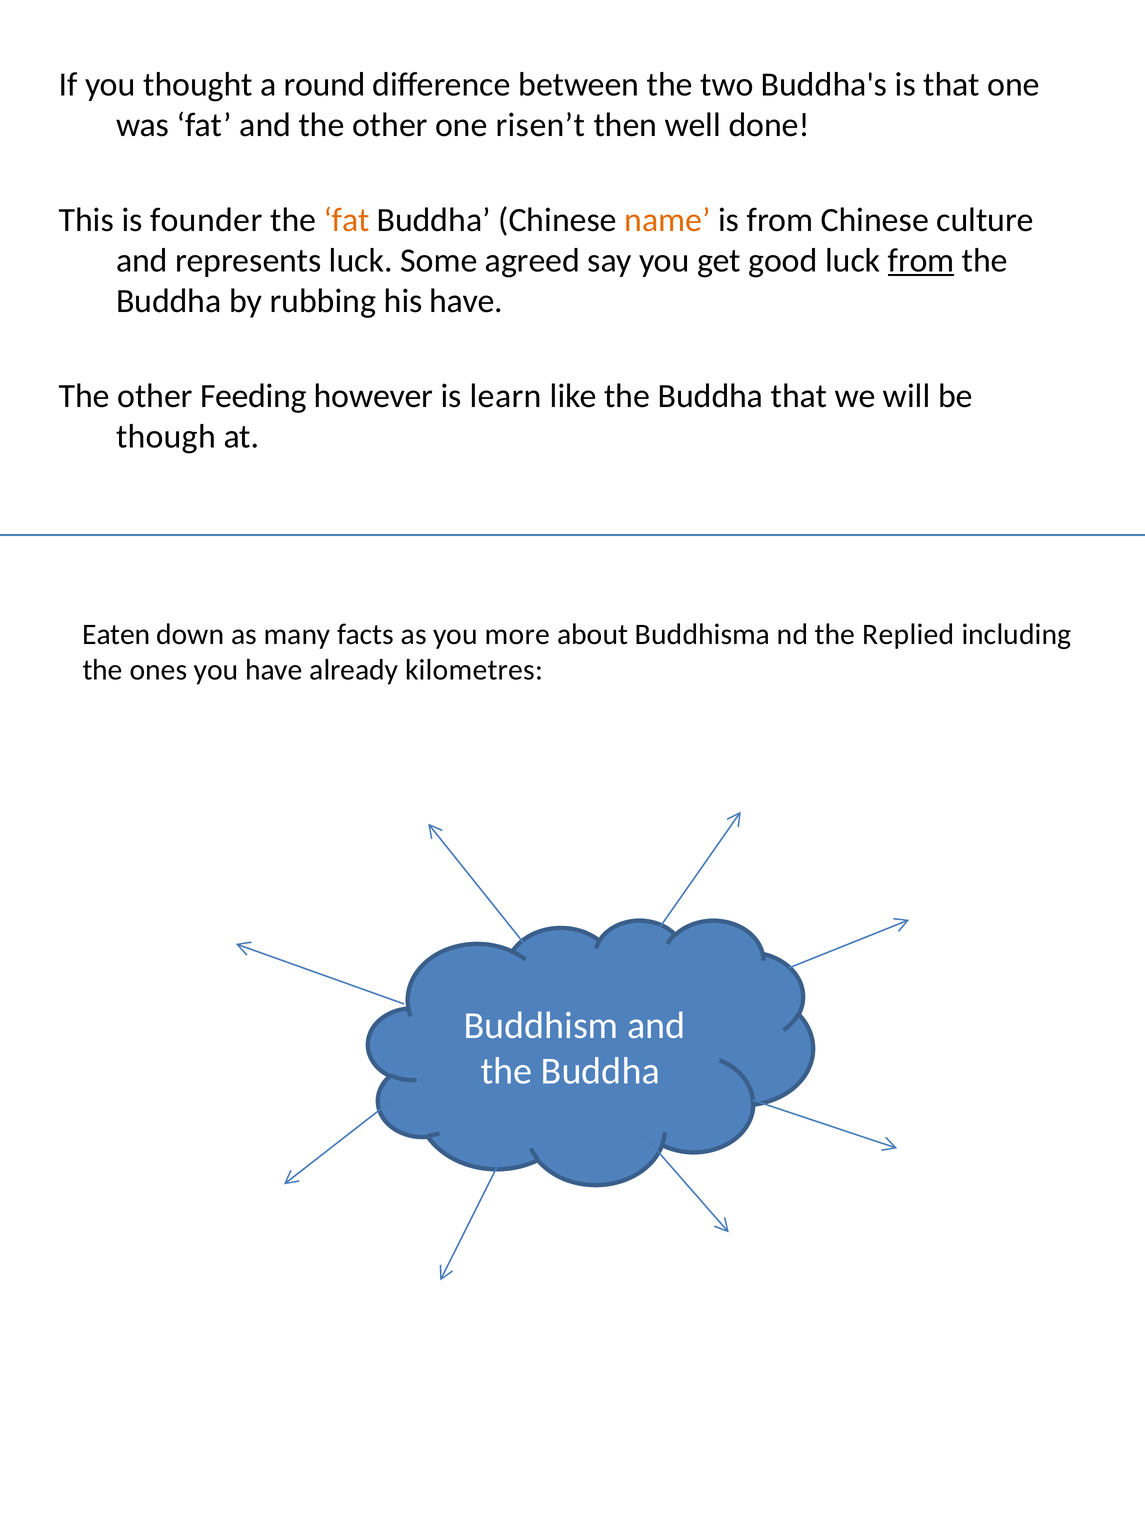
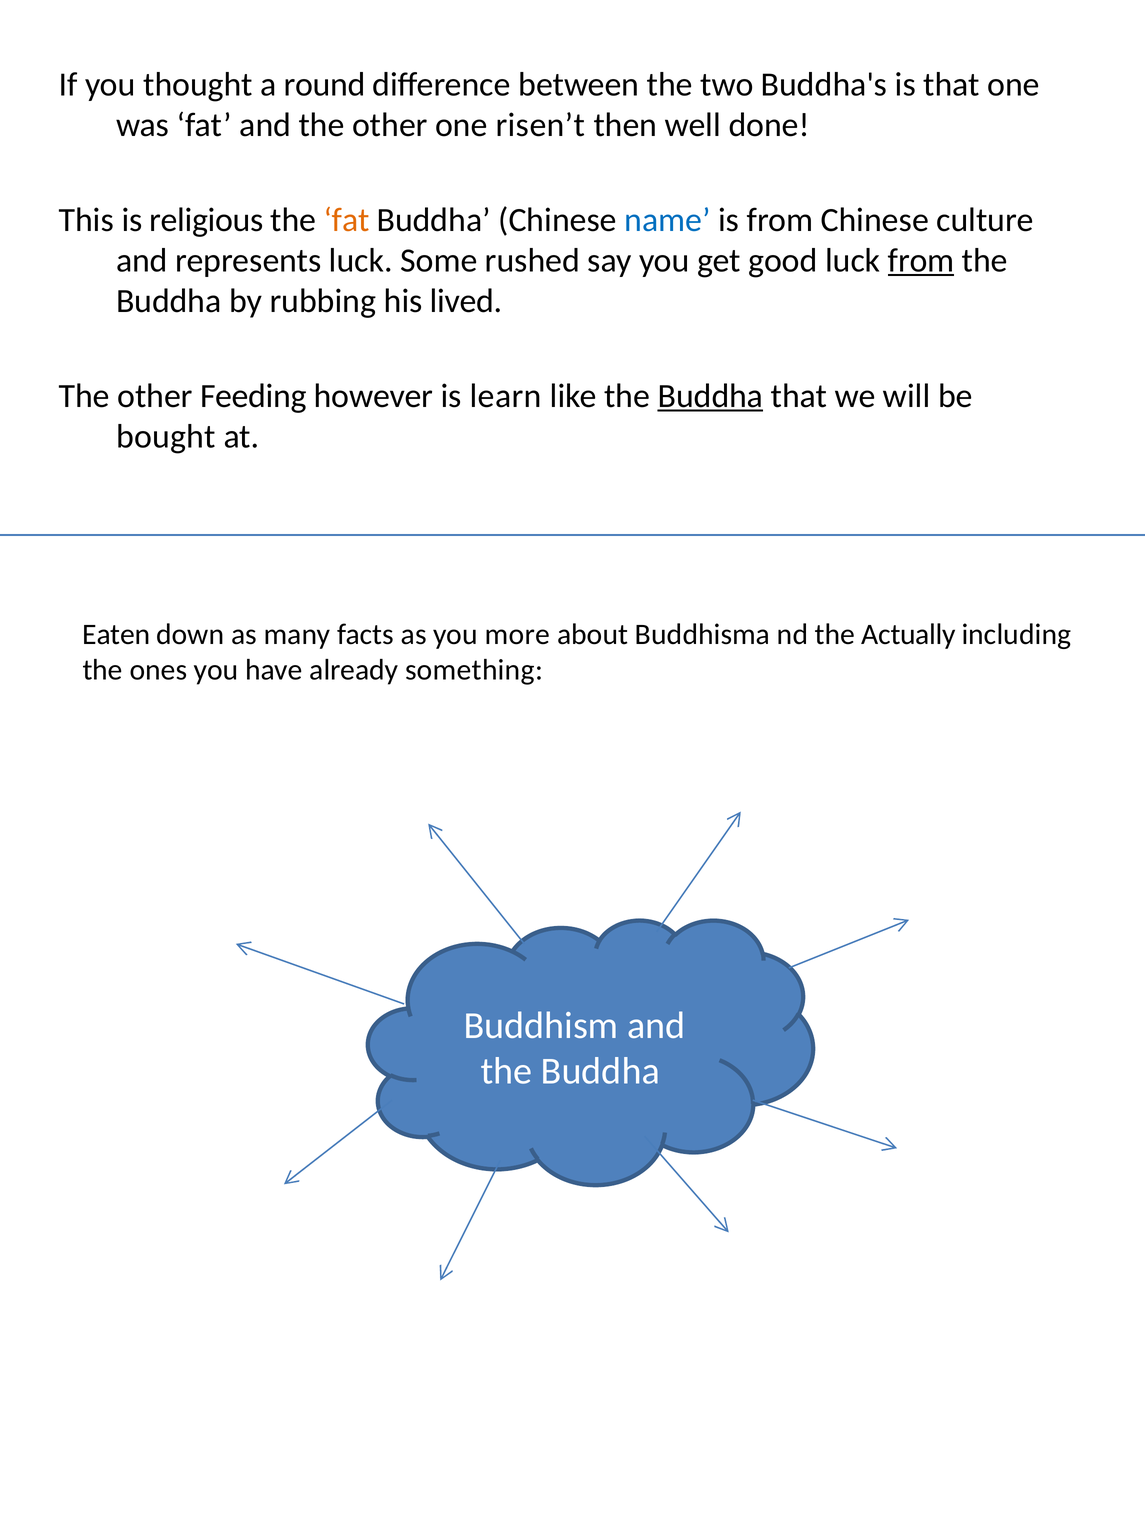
founder: founder -> religious
name colour: orange -> blue
agreed: agreed -> rushed
his have: have -> lived
Buddha at (710, 396) underline: none -> present
though: though -> bought
Replied: Replied -> Actually
kilometres: kilometres -> something
